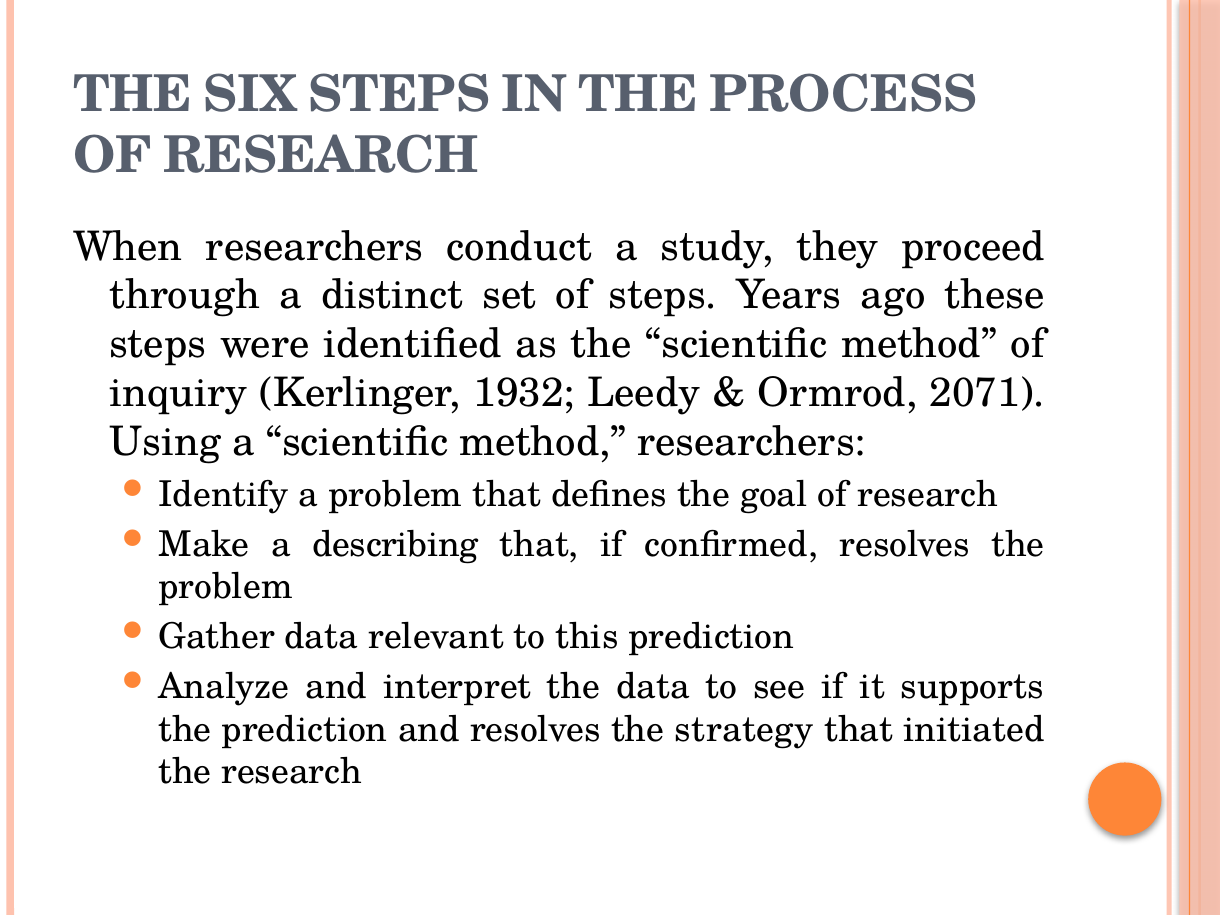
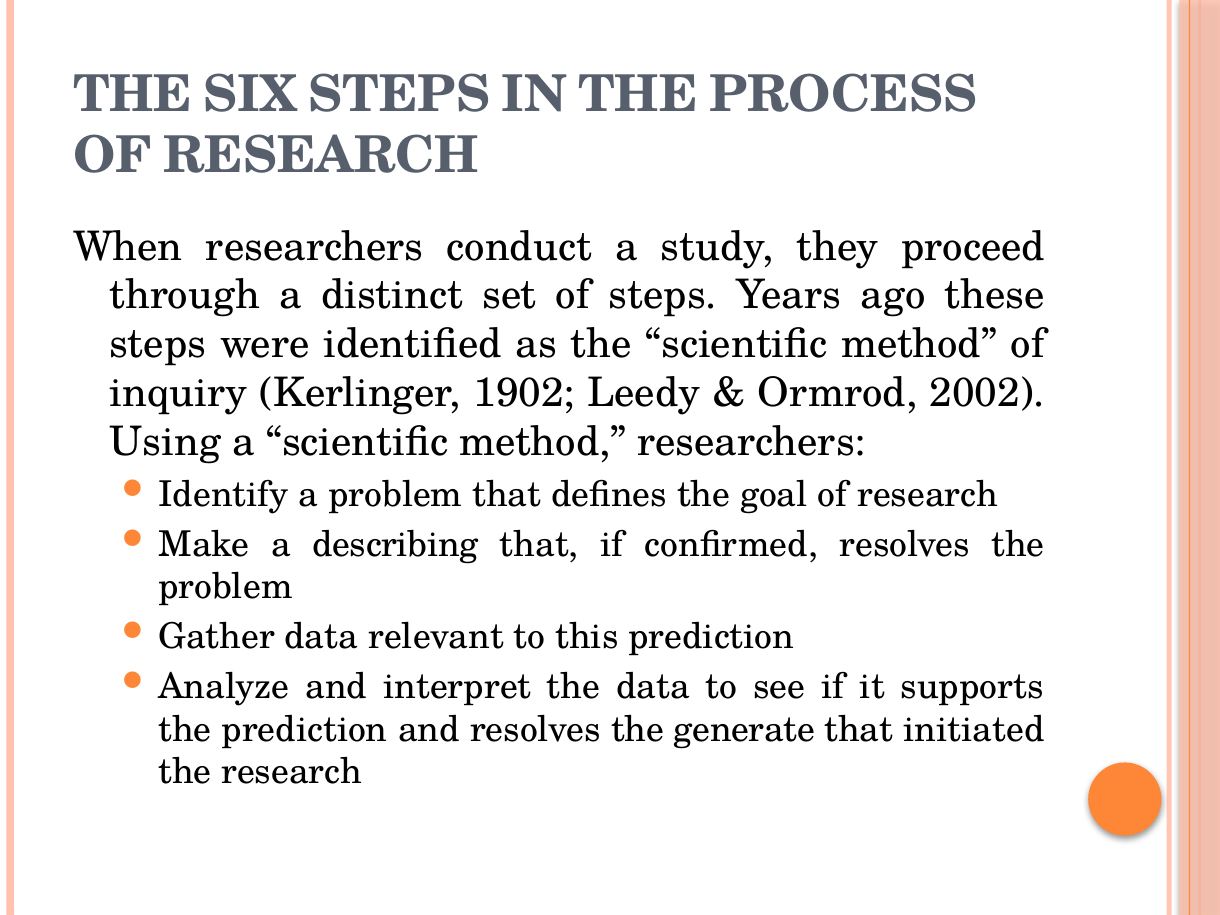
1932: 1932 -> 1902
2071: 2071 -> 2002
strategy: strategy -> generate
